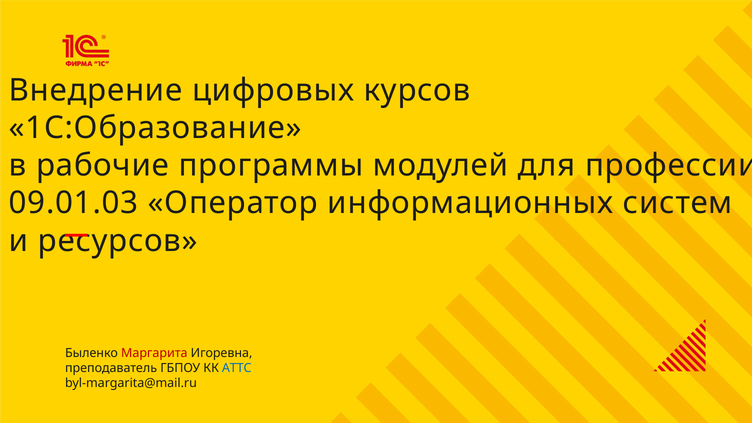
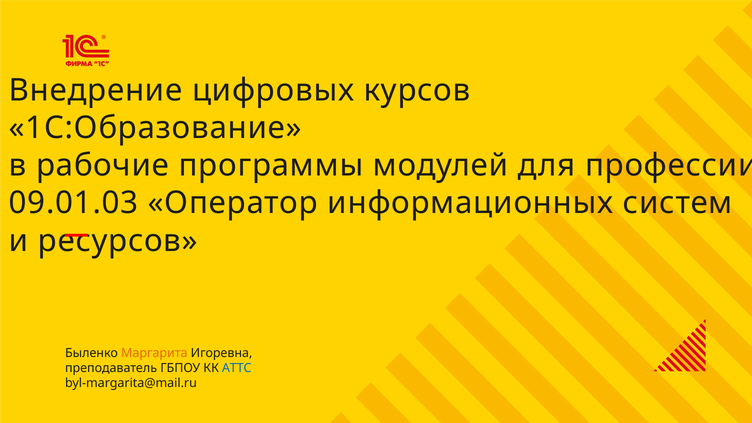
Маргарита colour: red -> orange
